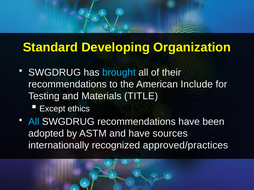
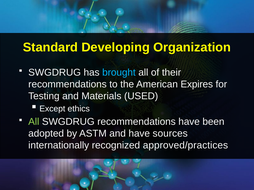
Include: Include -> Expires
TITLE: TITLE -> USED
All at (34, 122) colour: light blue -> light green
